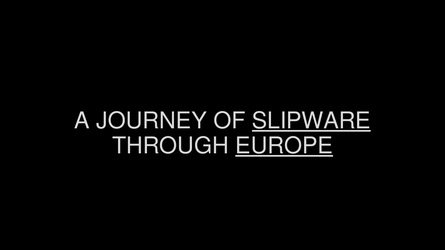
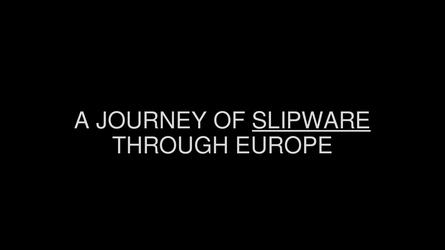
EUROPE underline: present -> none
